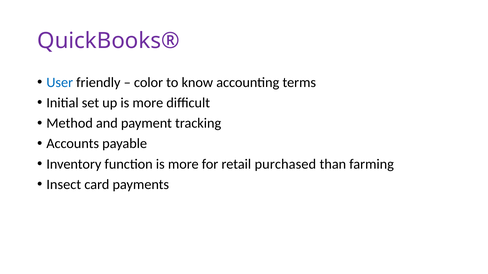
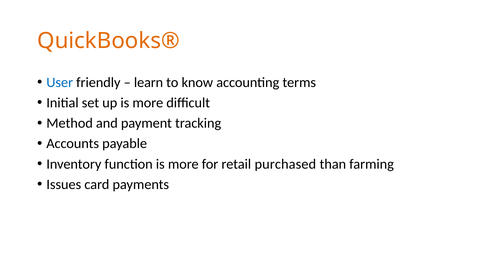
QuickBooks® colour: purple -> orange
color: color -> learn
Insect: Insect -> Issues
